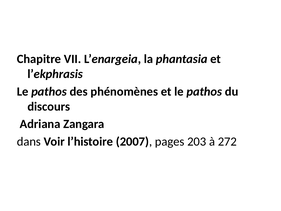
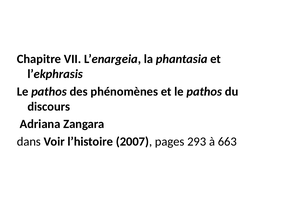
203: 203 -> 293
272: 272 -> 663
